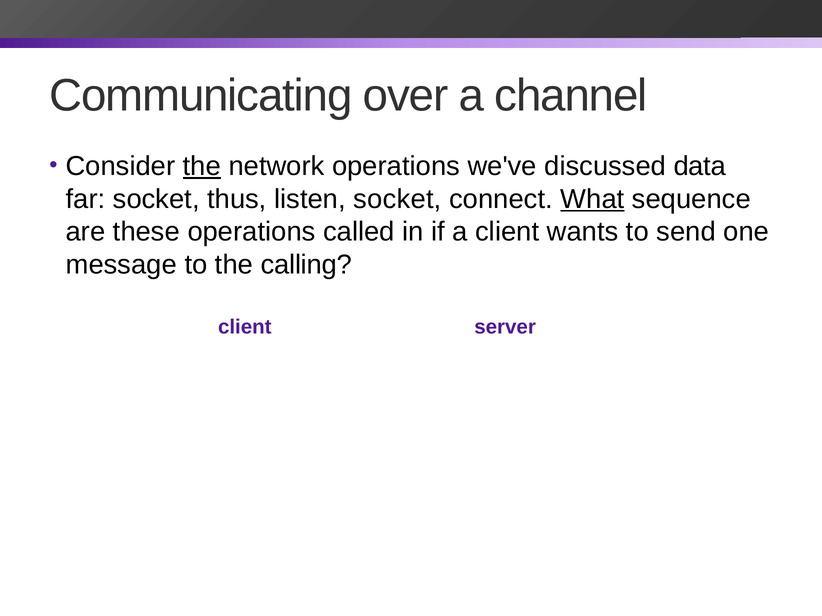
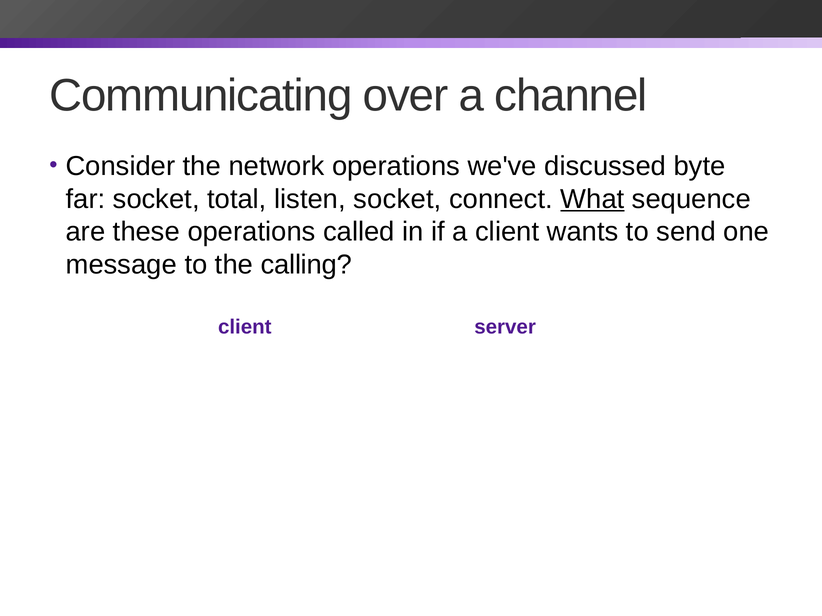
the at (202, 166) underline: present -> none
data: data -> byte
thus: thus -> total
